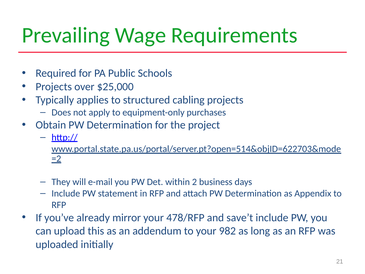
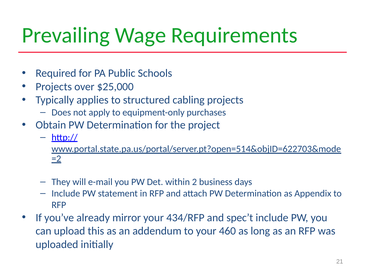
478/RFP: 478/RFP -> 434/RFP
save’t: save’t -> spec’t
982: 982 -> 460
